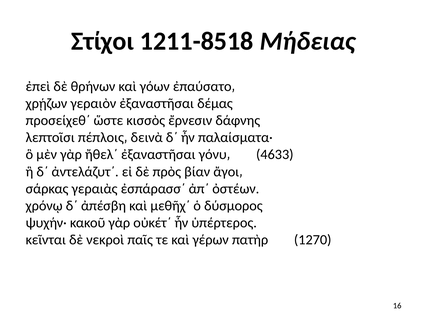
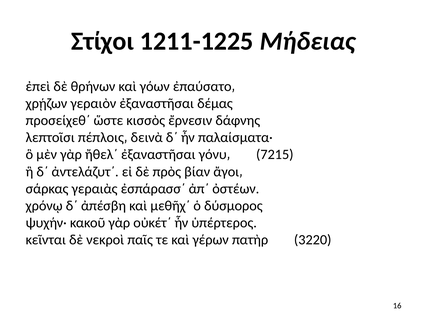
1211-8518: 1211-8518 -> 1211-1225
4633: 4633 -> 7215
1270: 1270 -> 3220
